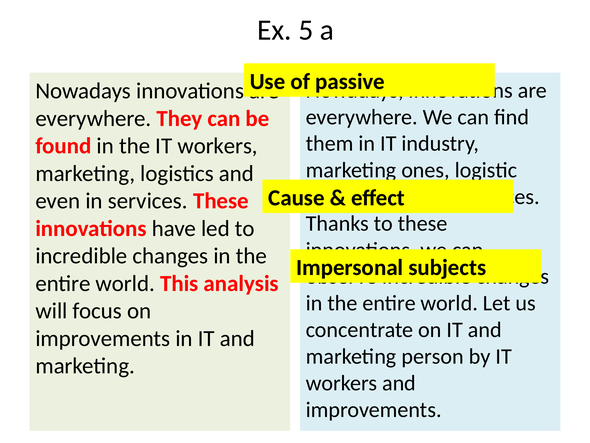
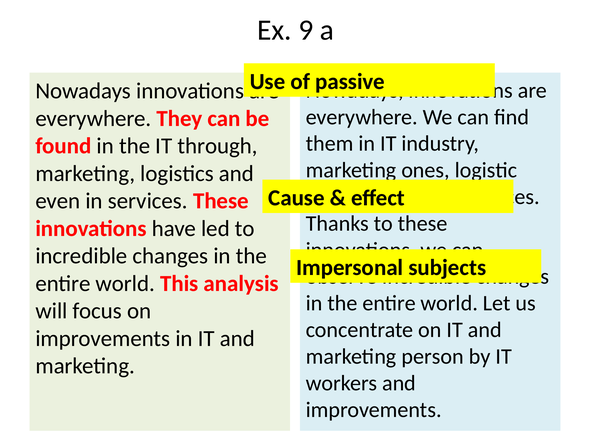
5: 5 -> 9
the IT workers: workers -> through
